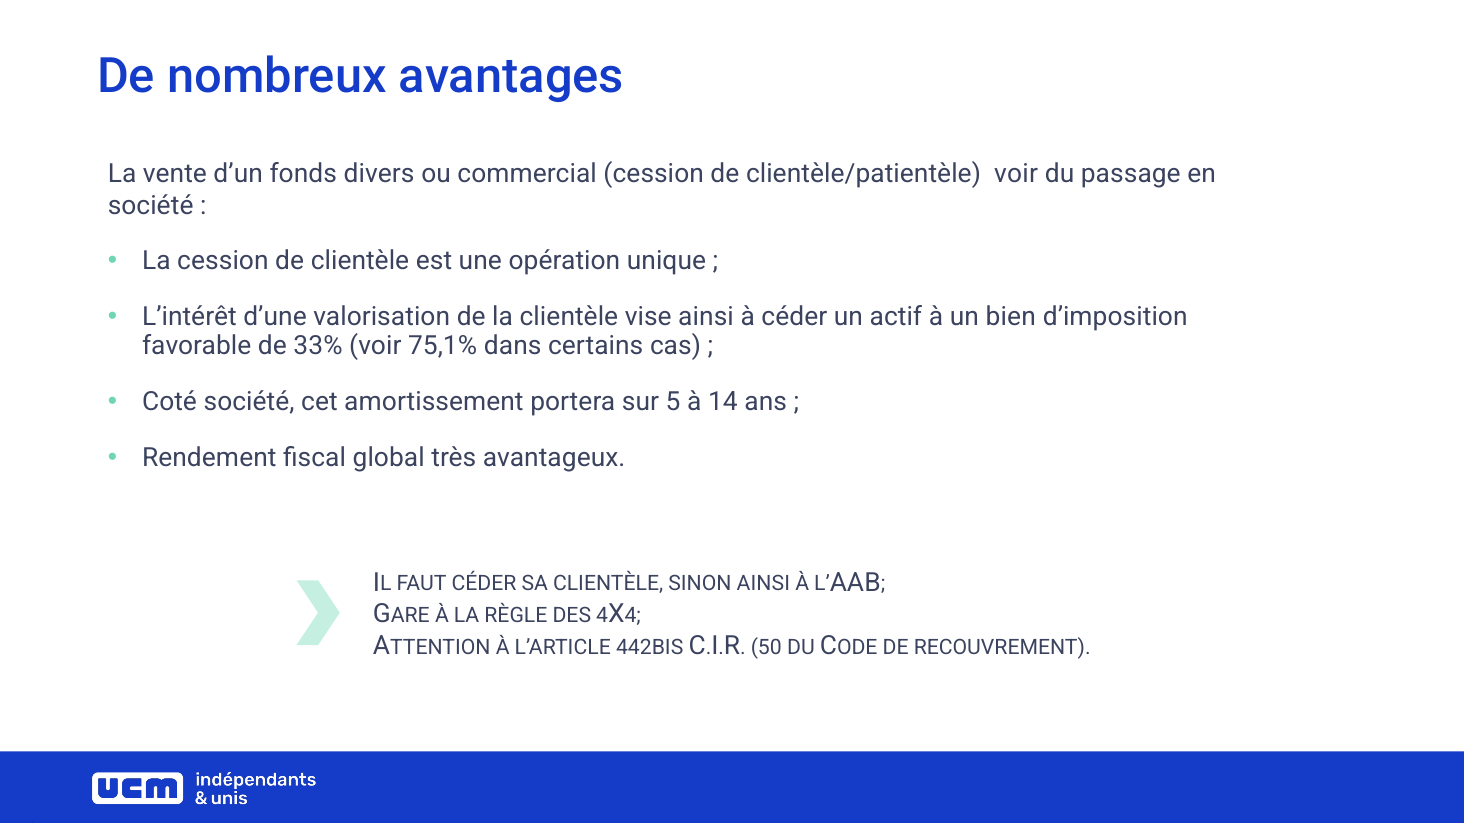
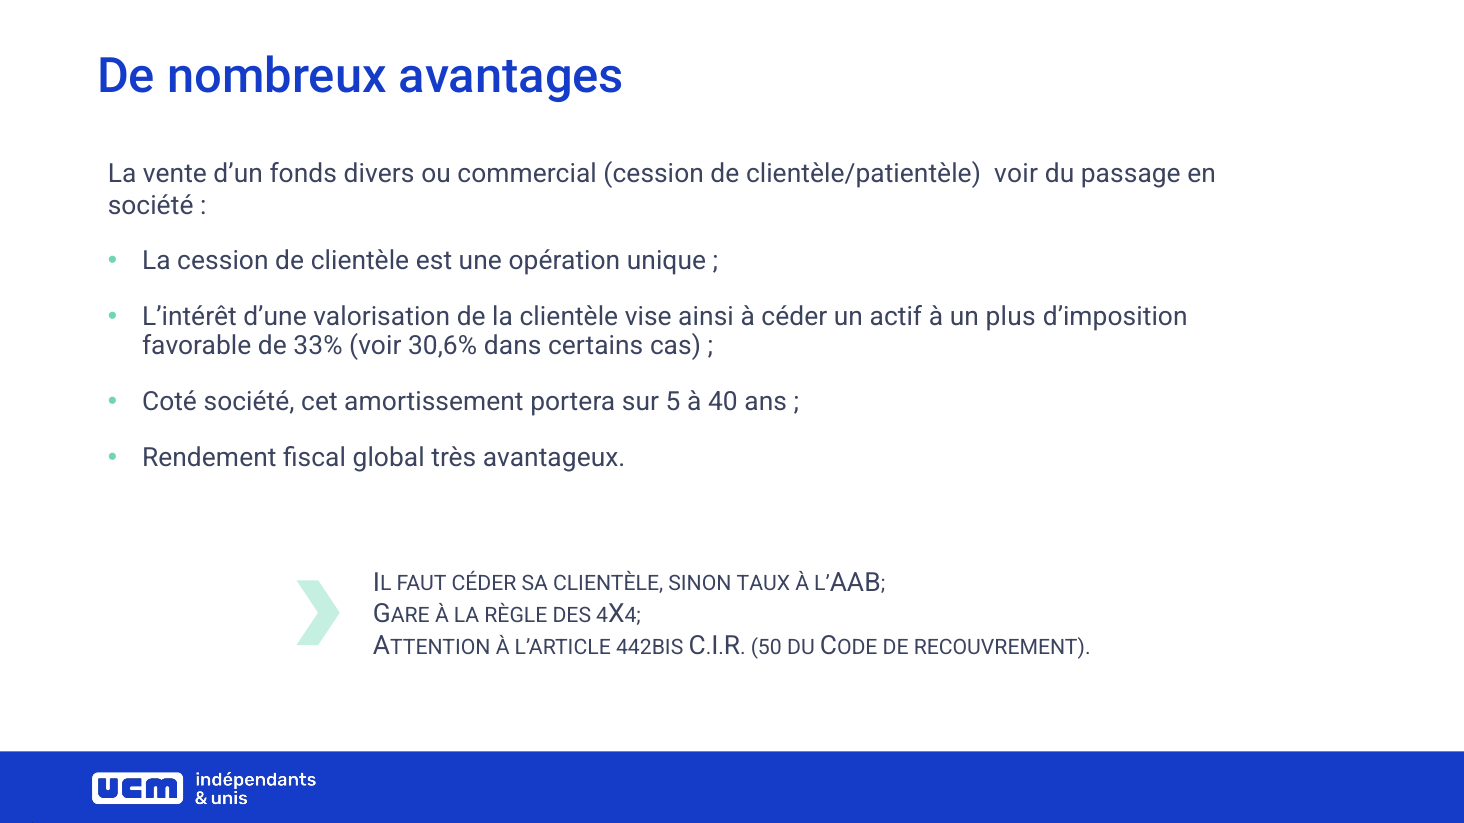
bien: bien -> plus
75,1%: 75,1% -> 30,6%
14: 14 -> 40
SINON AINSI: AINSI -> TAUX
